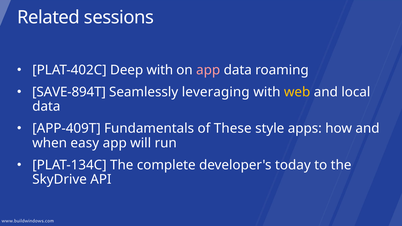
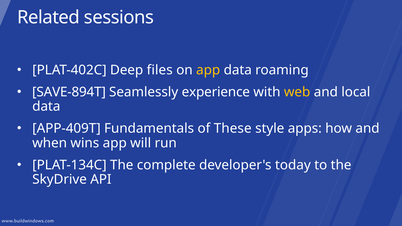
Deep with: with -> files
app at (208, 70) colour: pink -> yellow
leveraging: leveraging -> experience
easy: easy -> wins
